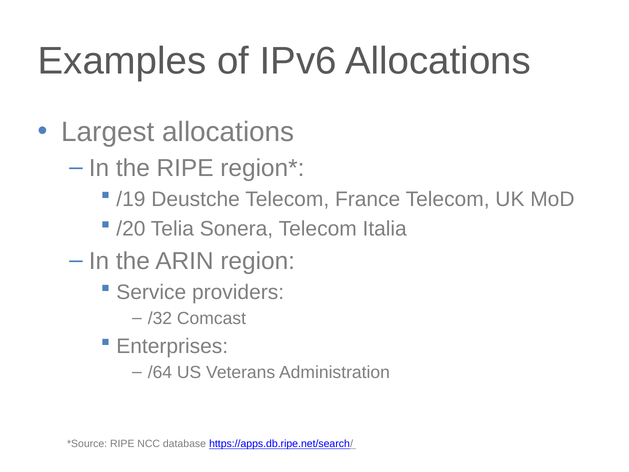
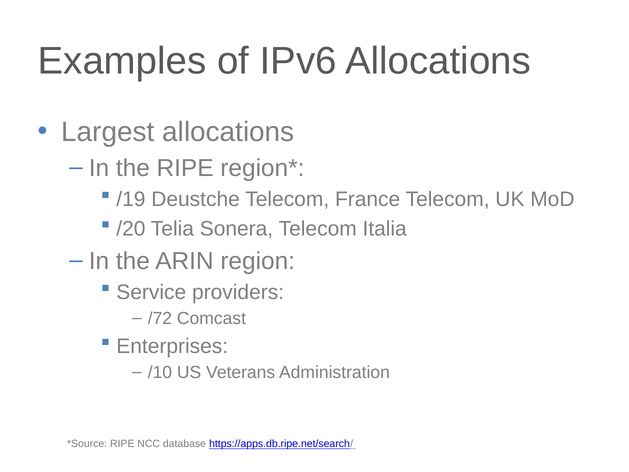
/32: /32 -> /72
/64: /64 -> /10
